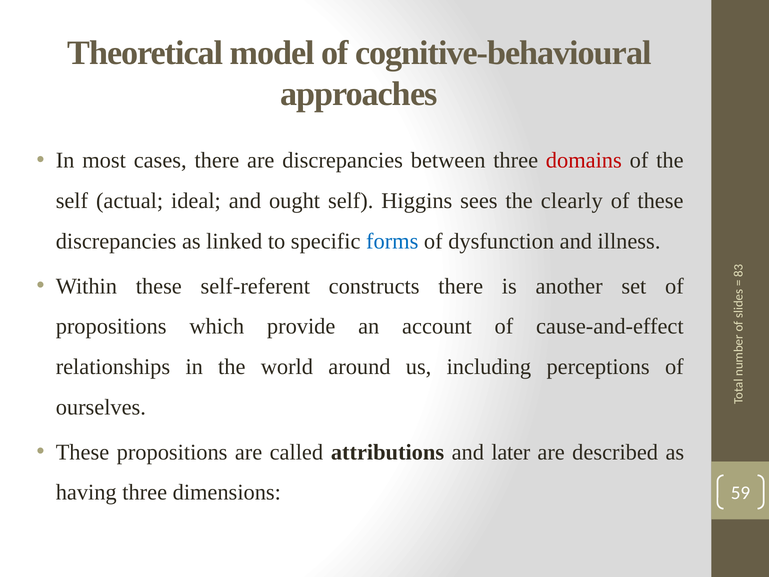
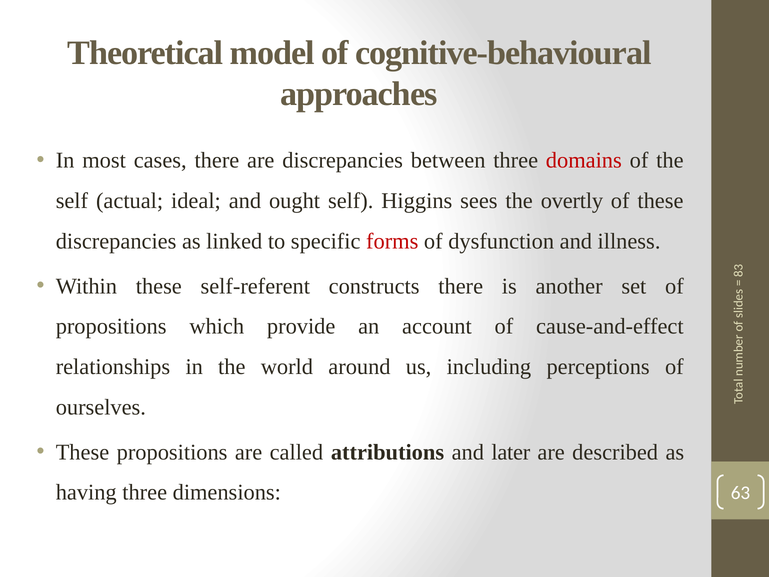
clearly: clearly -> overtly
forms colour: blue -> red
59: 59 -> 63
